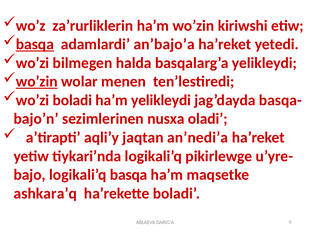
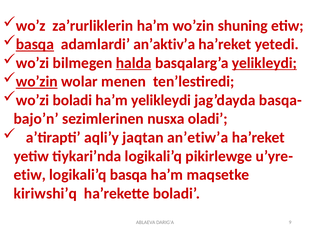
kiriwshi: kiriwshi -> shuning
an’bajo’a: an’bajo’a -> an’aktiv’a
halda underline: none -> present
yelikleydi at (264, 63) underline: none -> present
an’nedi’a: an’nedi’a -> an’etiw’a
bajo at (30, 174): bajo -> etiw
ashkara’q: ashkara’q -> kiriwshi’q
